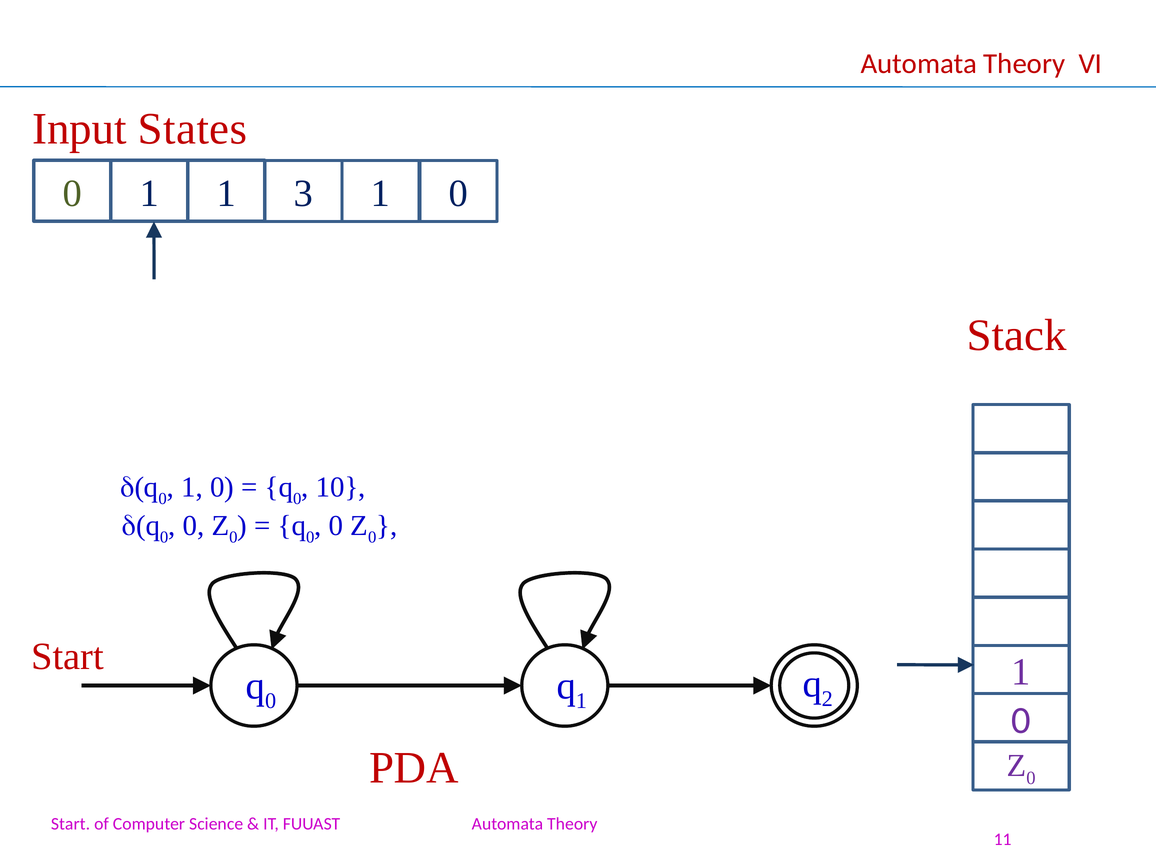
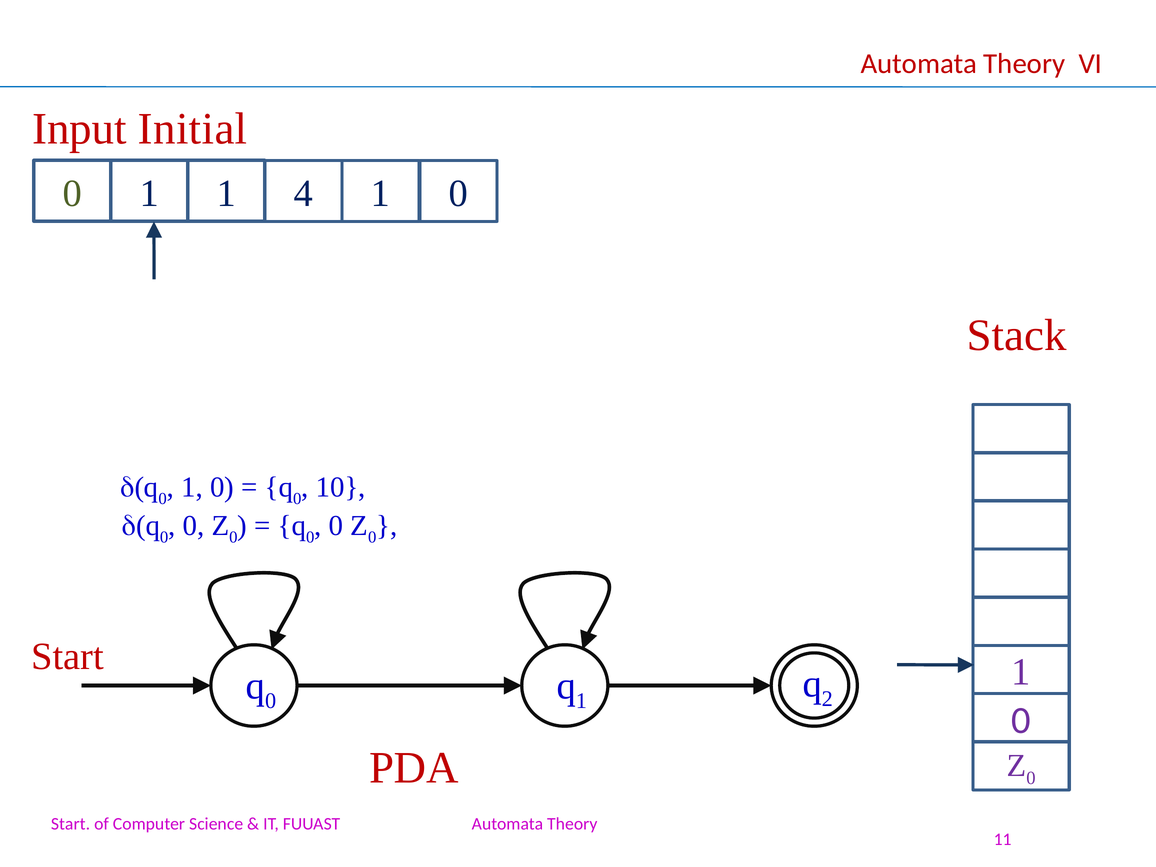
States: States -> Initial
3: 3 -> 4
